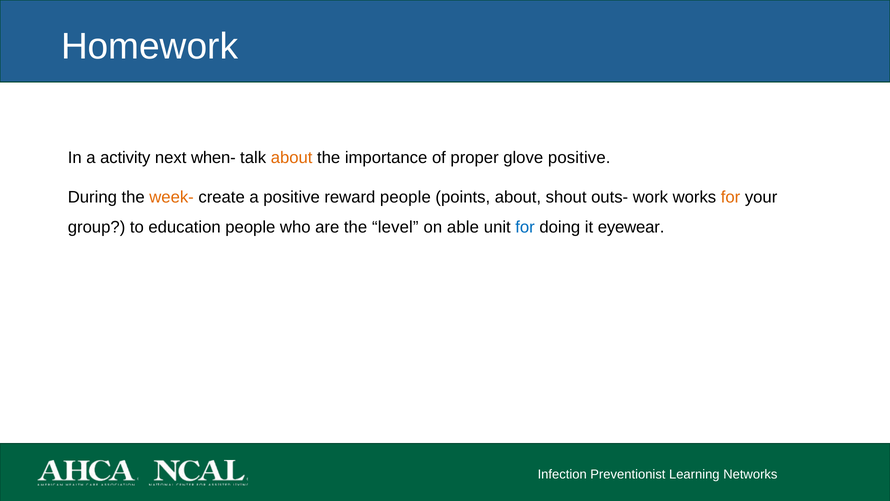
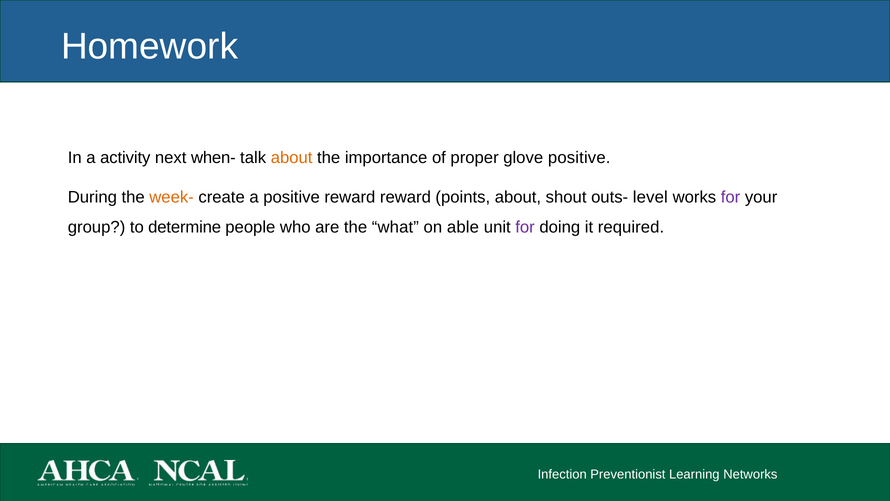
reward people: people -> reward
work: work -> level
for at (731, 197) colour: orange -> purple
education: education -> determine
level: level -> what
for at (525, 227) colour: blue -> purple
eyewear: eyewear -> required
